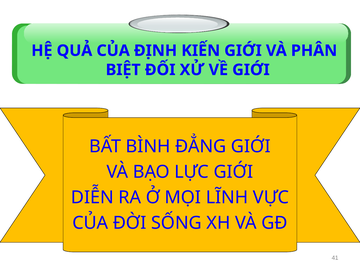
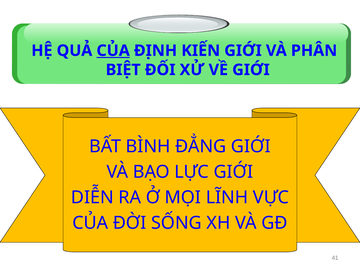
CỦA at (113, 51) underline: none -> present
